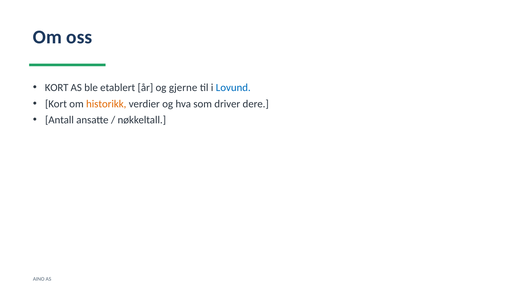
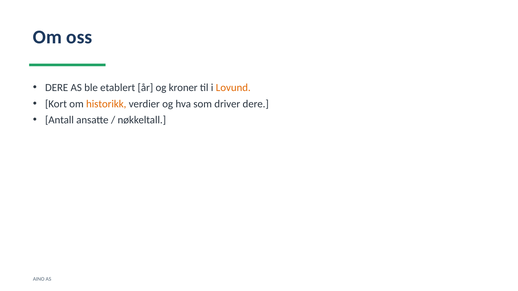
KORT at (57, 88): KORT -> DERE
gjerne: gjerne -> kroner
Lovund colour: blue -> orange
